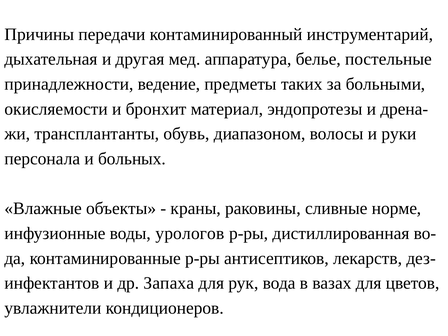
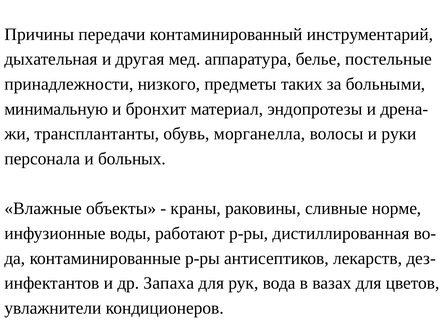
ведение: ведение -> низкого
окисляемости: окисляемости -> минимальную
диапазоном: диапазоном -> морганелла
урологов: урологов -> работают
